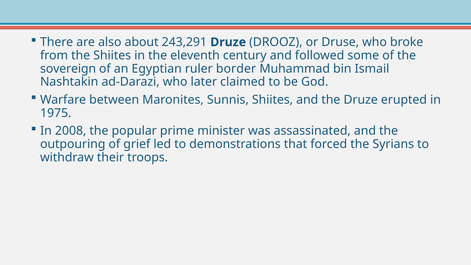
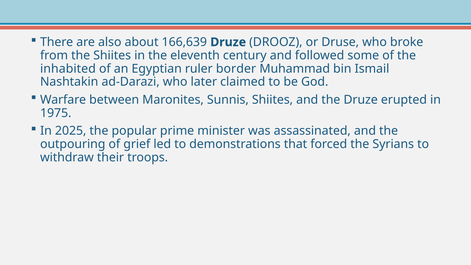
243,291: 243,291 -> 166,639
sovereign: sovereign -> inhabited
2008: 2008 -> 2025
